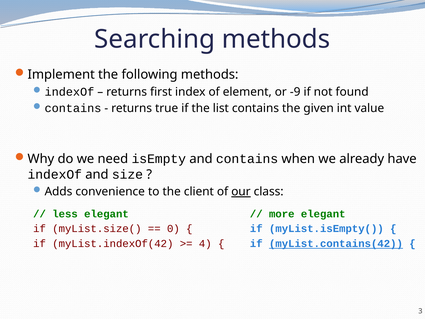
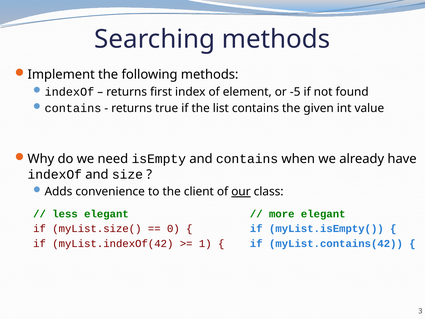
-9: -9 -> -5
4: 4 -> 1
myList.contains(42 underline: present -> none
